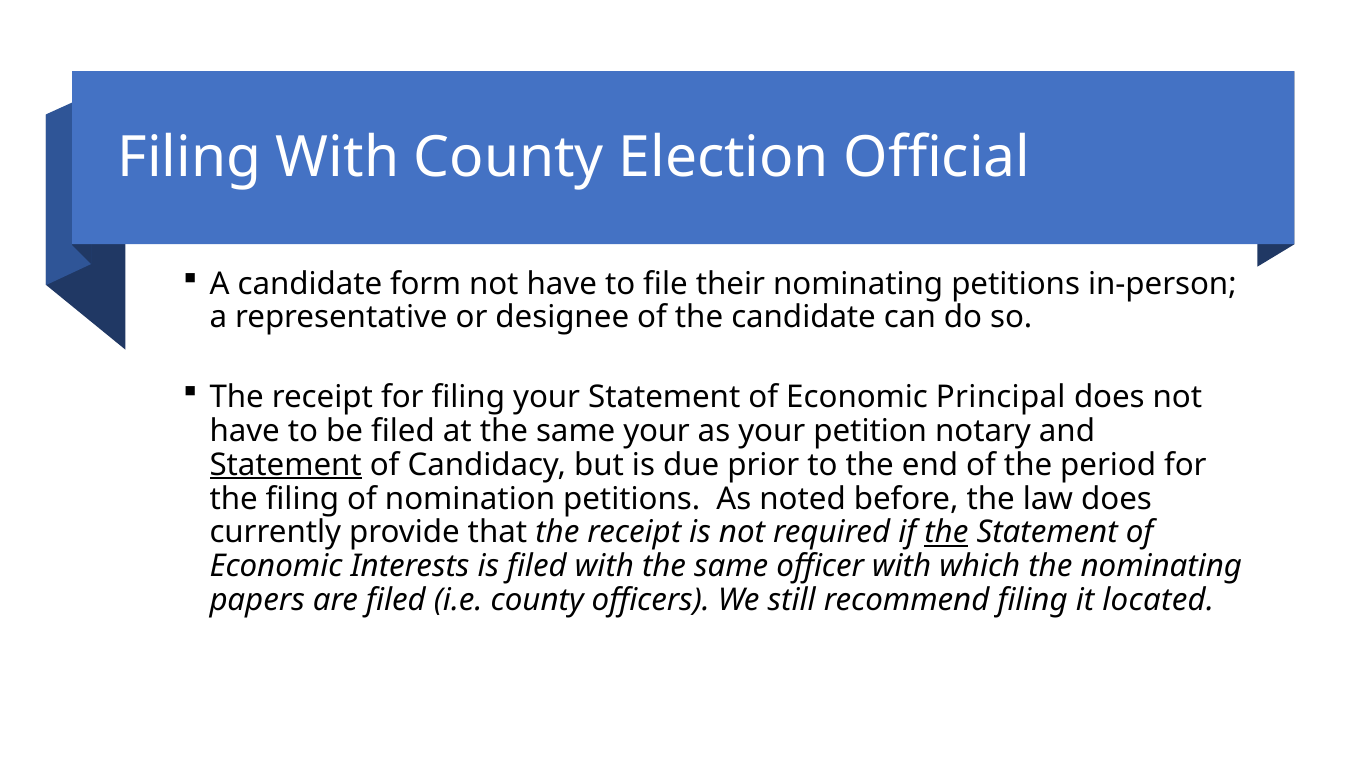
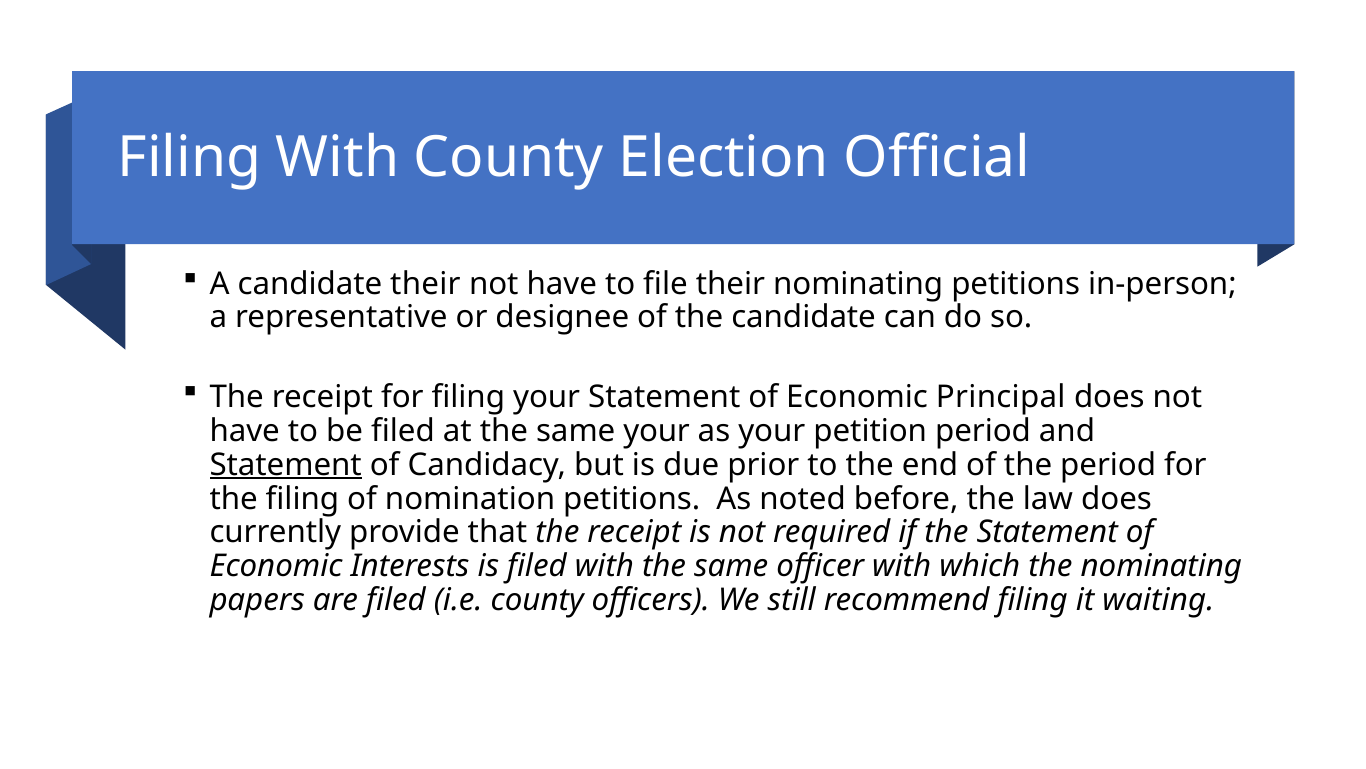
candidate form: form -> their
petition notary: notary -> period
the at (946, 532) underline: present -> none
located: located -> waiting
